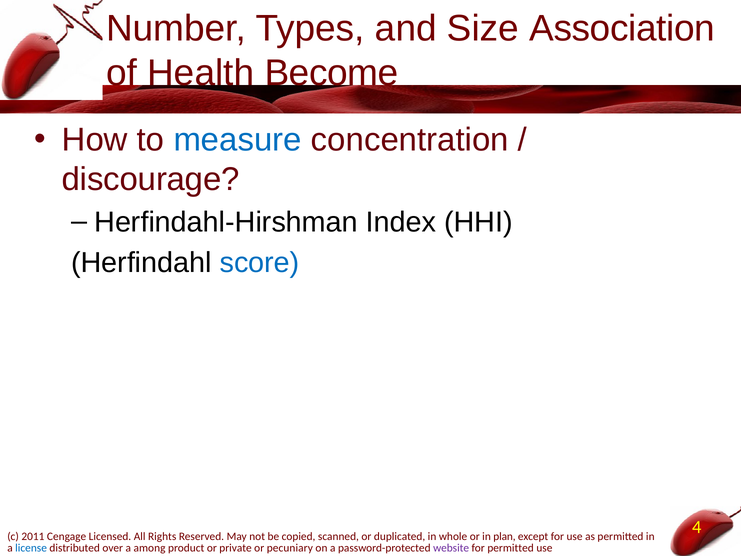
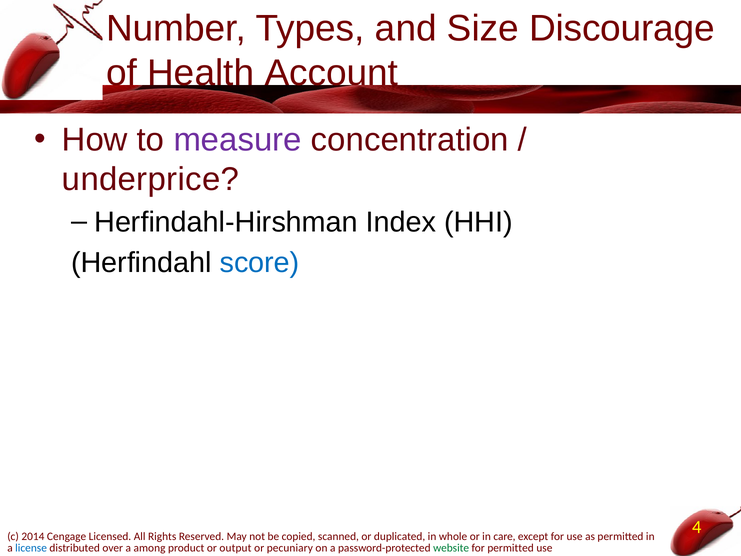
Association: Association -> Discourage
Become: Become -> Account
measure colour: blue -> purple
discourage: discourage -> underprice
2011: 2011 -> 2014
plan: plan -> care
private: private -> output
website colour: purple -> green
